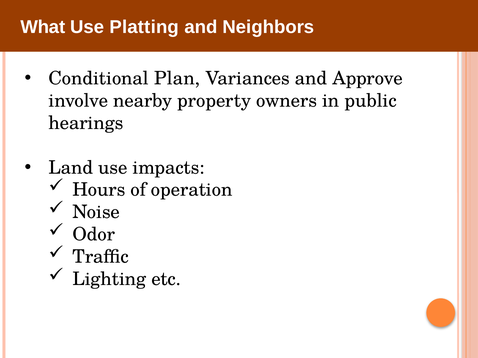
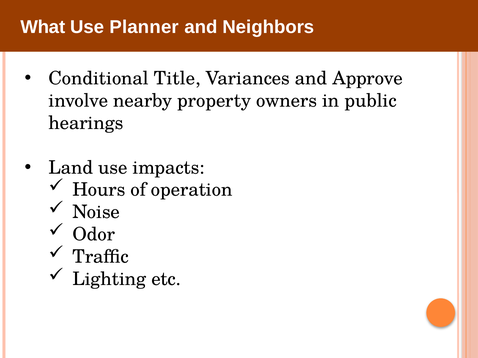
Platting: Platting -> Planner
Plan: Plan -> Title
